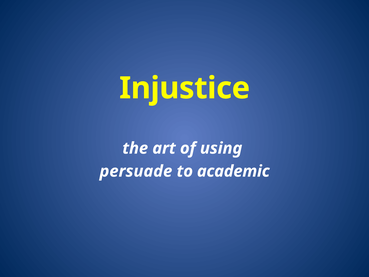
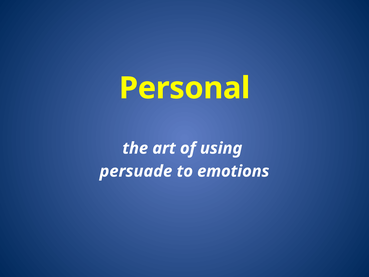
Injustice: Injustice -> Personal
academic: academic -> emotions
